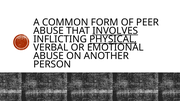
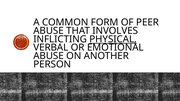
INVOLVES underline: present -> none
